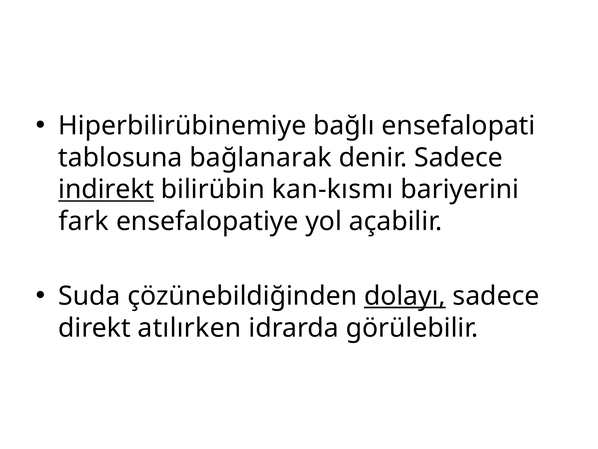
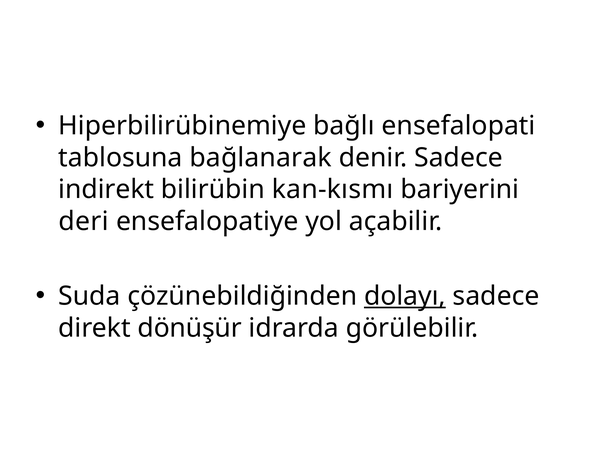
indirekt underline: present -> none
fark: fark -> deri
atılırken: atılırken -> dönüşür
